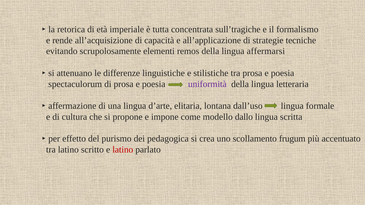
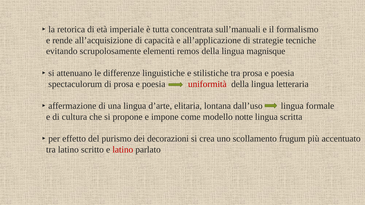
sull’tragiche: sull’tragiche -> sull’manuali
affermarsi: affermarsi -> magnisque
uniformità colour: purple -> red
dallo: dallo -> notte
pedagogica: pedagogica -> decorazioni
